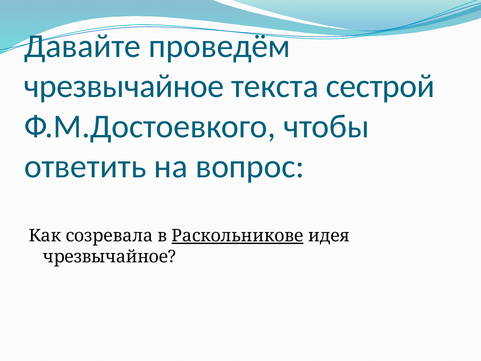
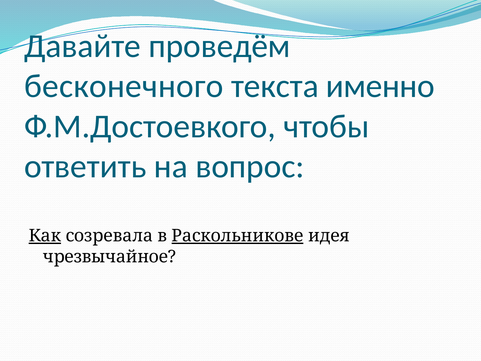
чрезвычайное at (124, 86): чрезвычайное -> бесконечного
сестрой: сестрой -> именно
Как underline: none -> present
